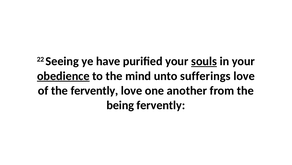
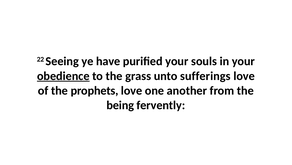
souls underline: present -> none
mind: mind -> grass
the fervently: fervently -> prophets
